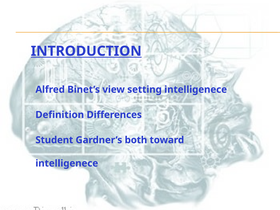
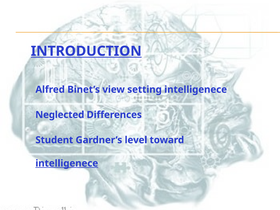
Definition: Definition -> Neglected
both: both -> level
intelligenece at (67, 163) underline: none -> present
